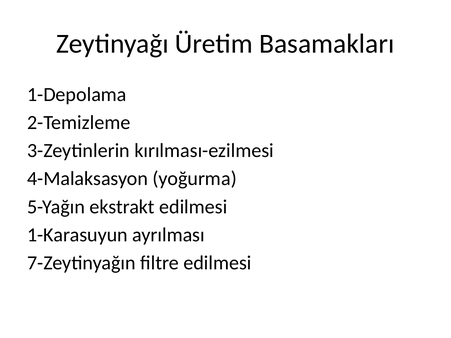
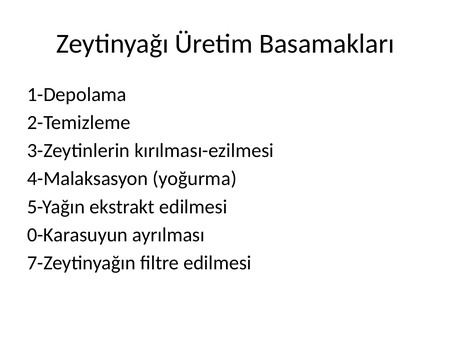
1-Karasuyun: 1-Karasuyun -> 0-Karasuyun
